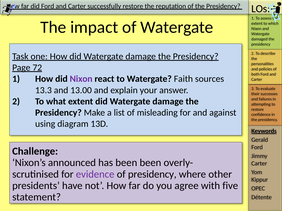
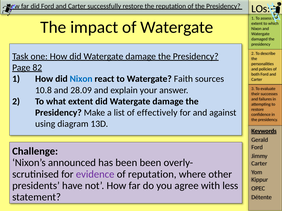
72: 72 -> 82
Nixon at (81, 79) colour: purple -> blue
13.3: 13.3 -> 10.8
13.00: 13.00 -> 28.09
misleading: misleading -> effectively
of presidency: presidency -> reputation
five: five -> less
